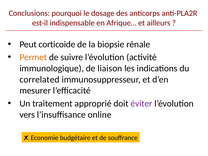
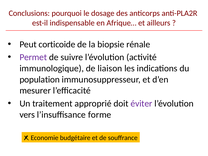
Permet colour: orange -> purple
correlated: correlated -> population
online: online -> forme
